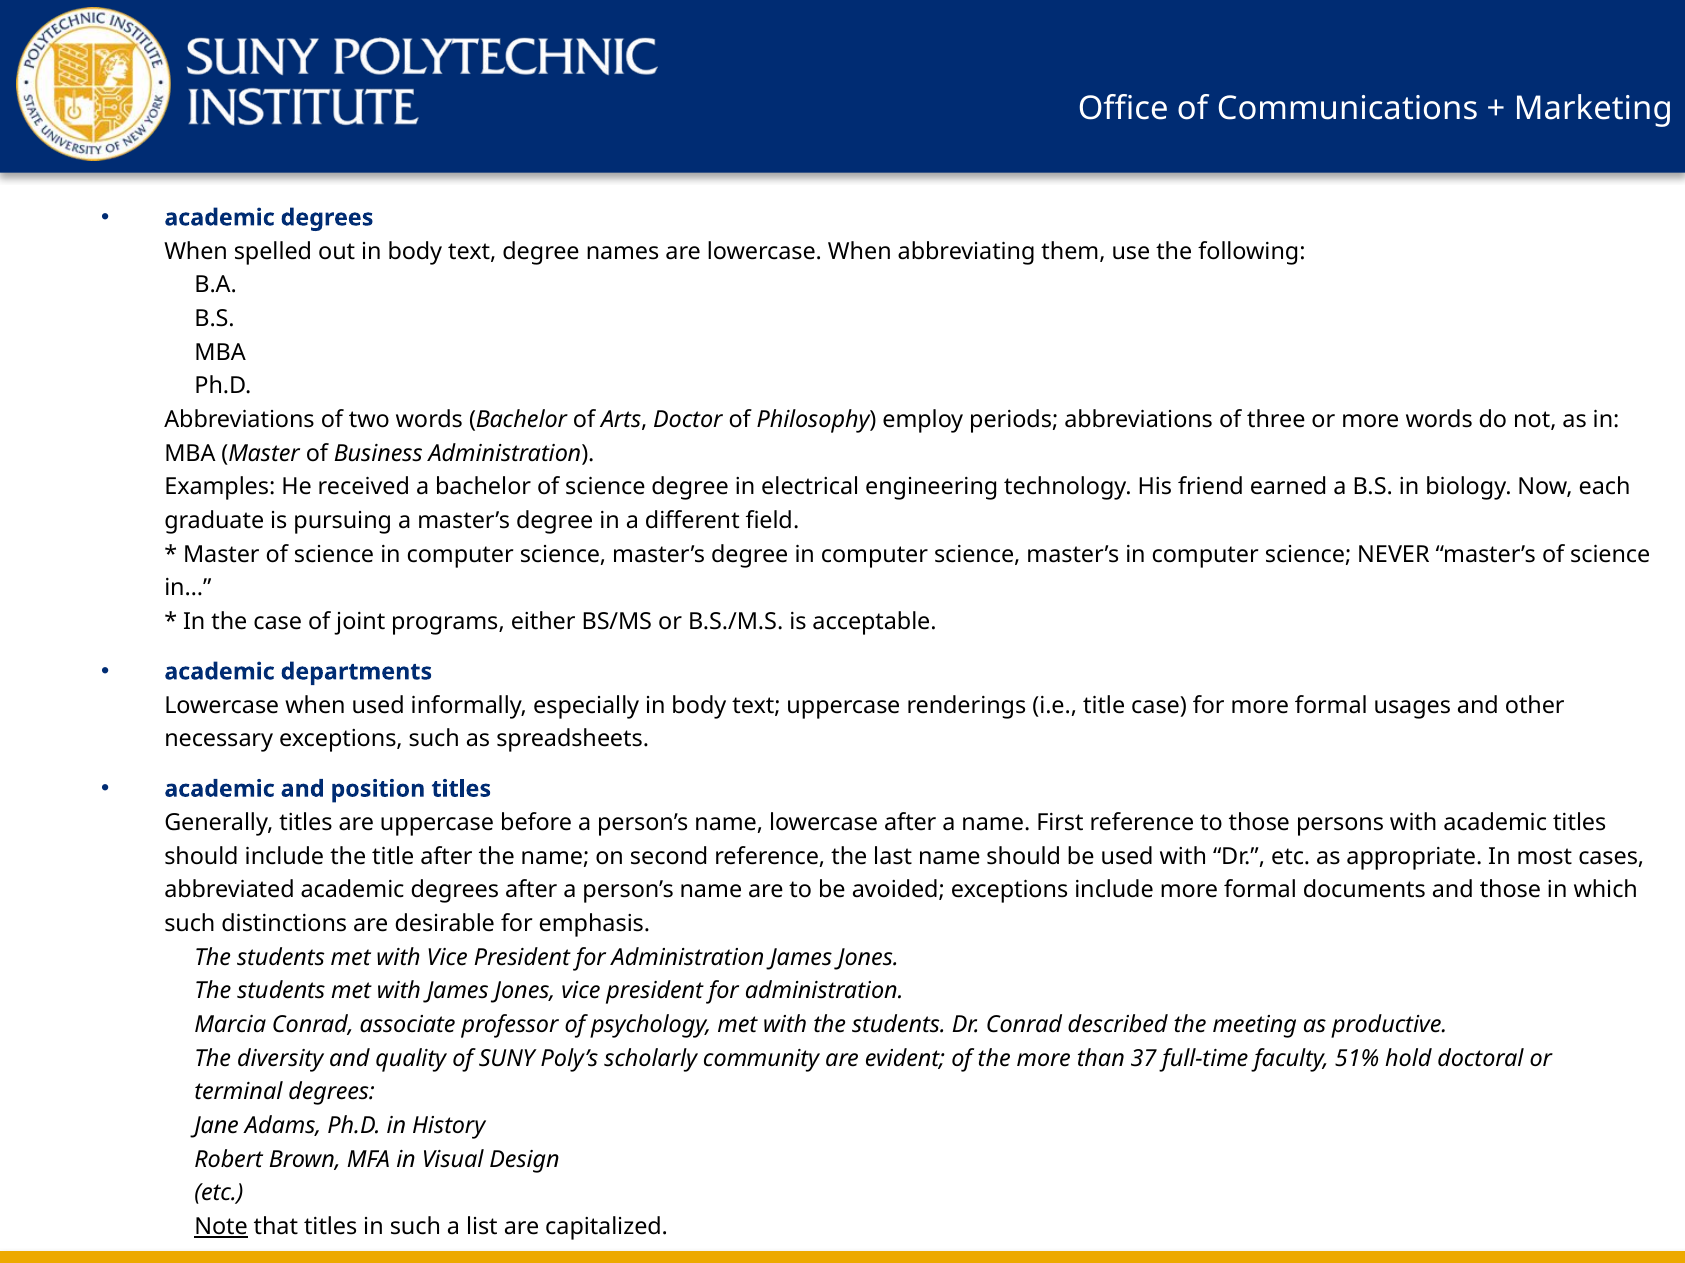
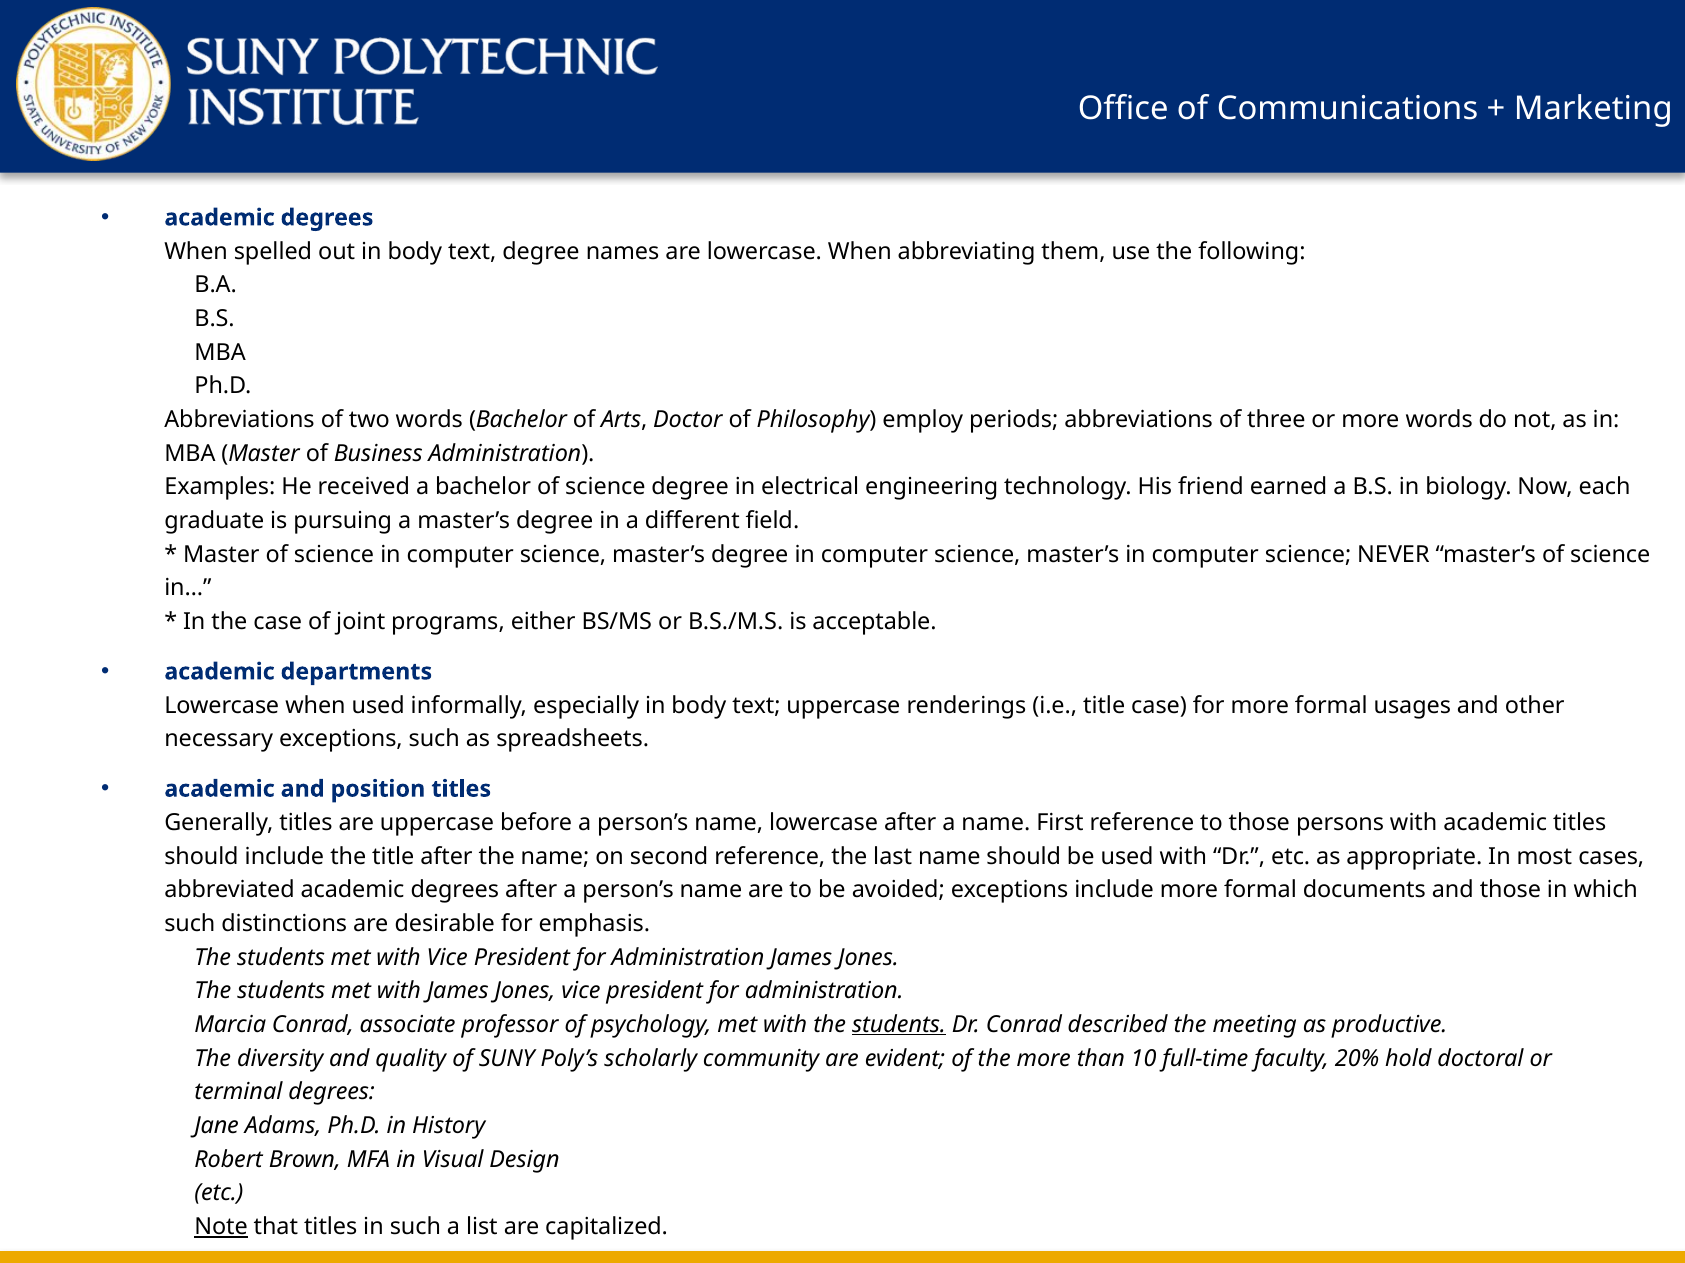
students at (899, 1025) underline: none -> present
37: 37 -> 10
51%: 51% -> 20%
